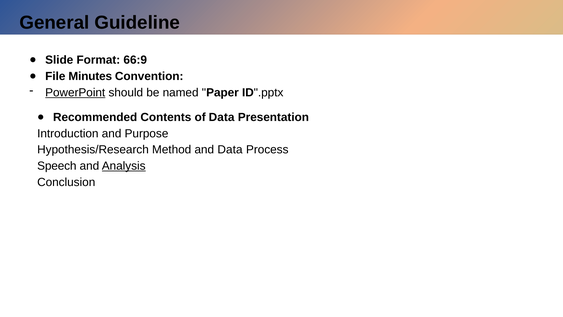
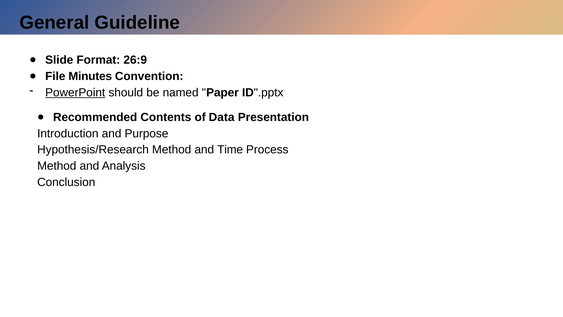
66:9: 66:9 -> 26:9
and Data: Data -> Time
Speech at (57, 166): Speech -> Method
Analysis underline: present -> none
